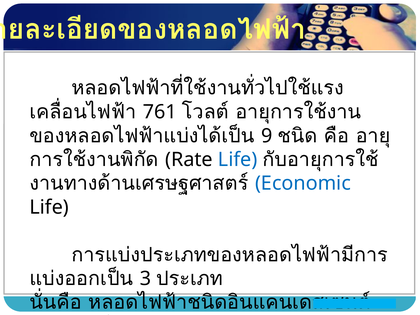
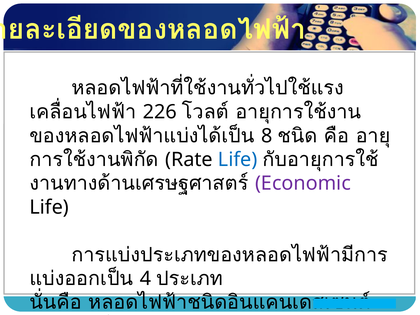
761: 761 -> 226
9: 9 -> 8
Economic colour: blue -> purple
3: 3 -> 4
